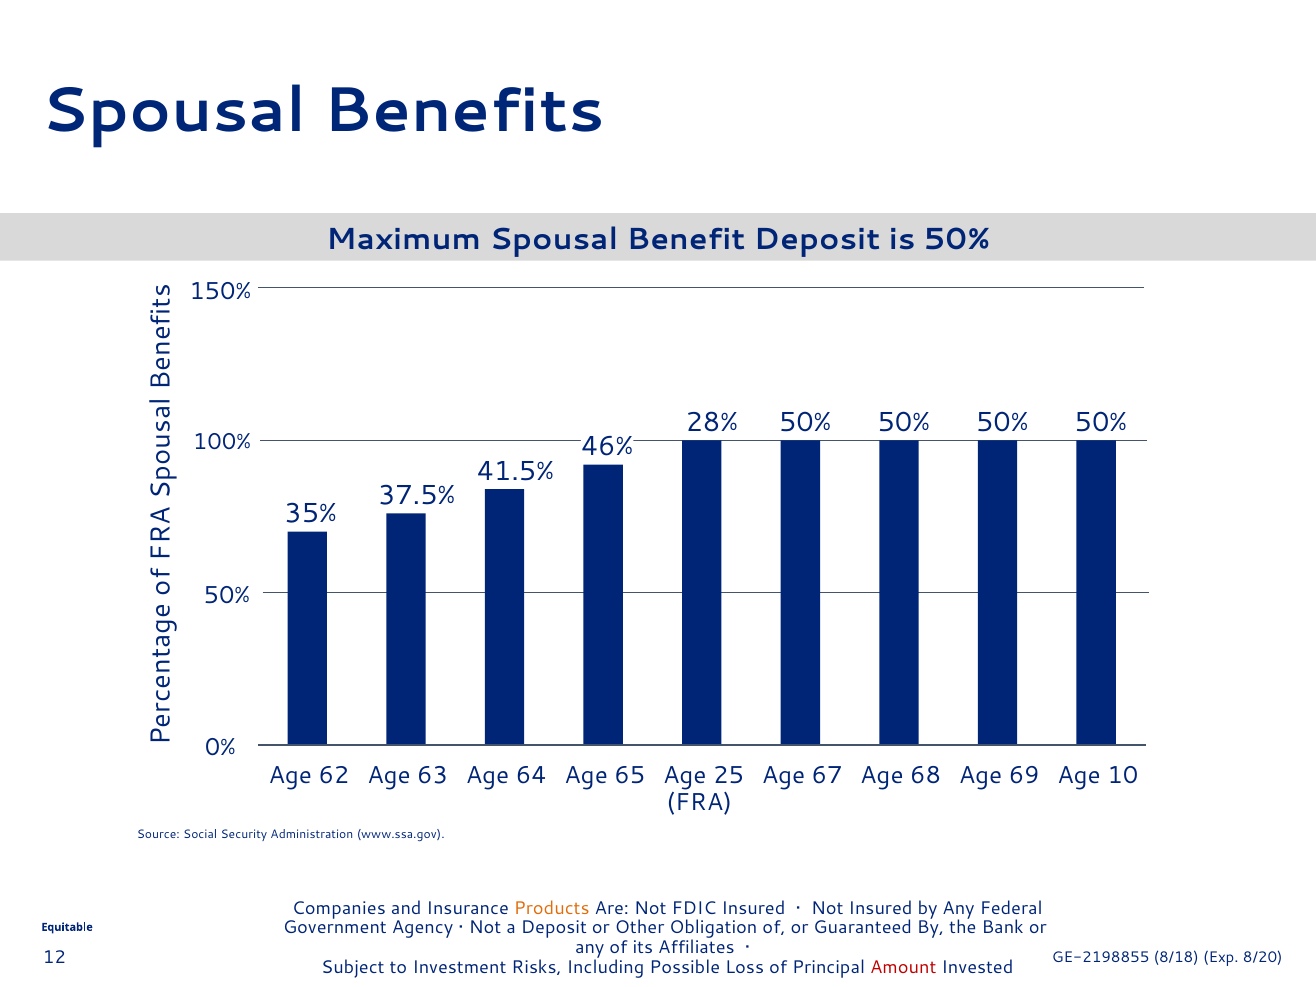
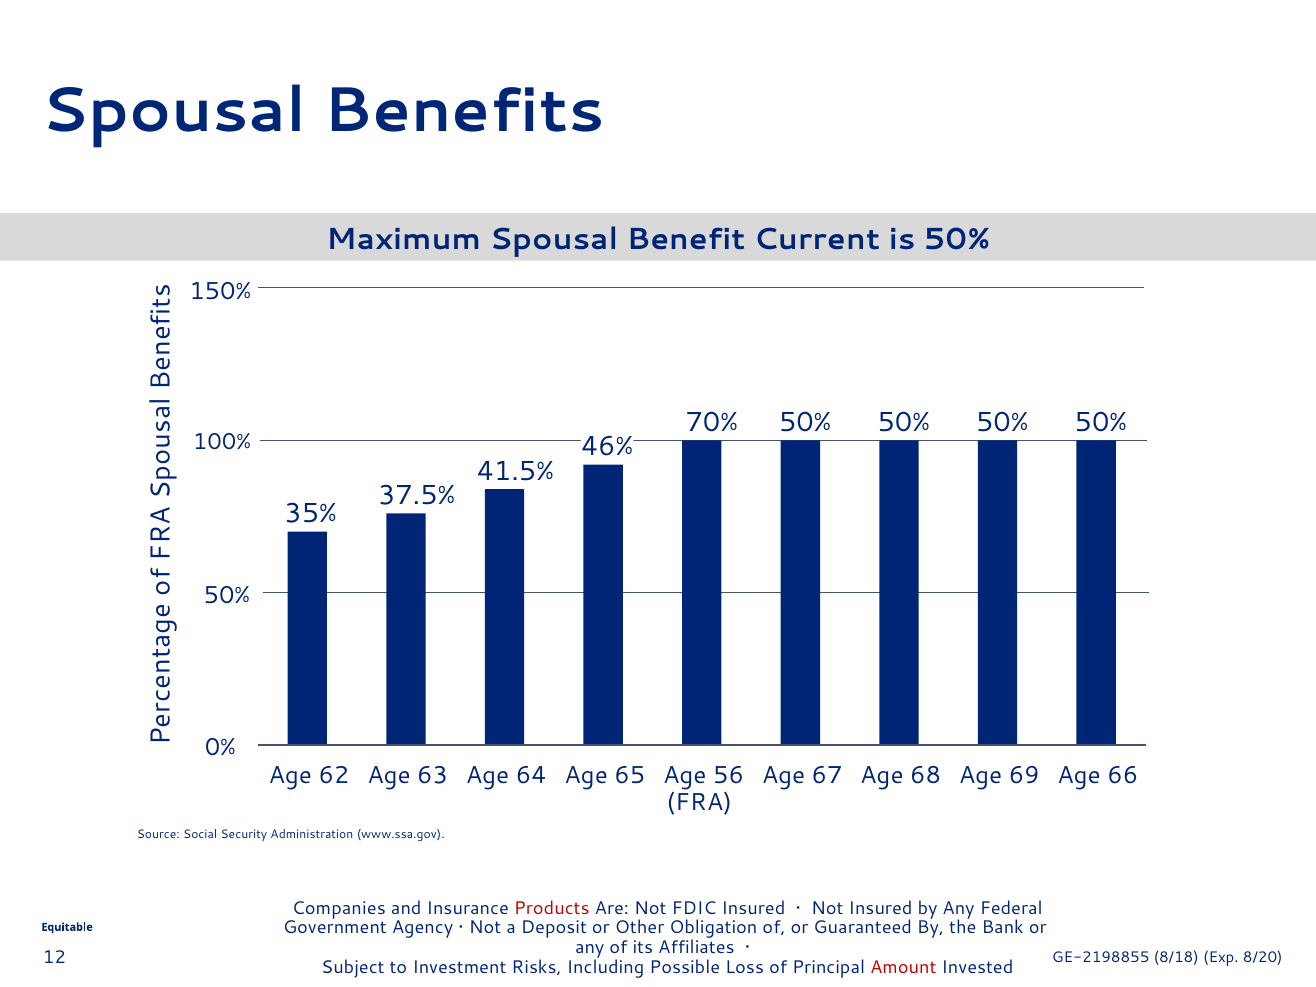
Benefit Deposit: Deposit -> Current
28%: 28% -> 70%
25: 25 -> 56
10: 10 -> 66
Products colour: orange -> red
